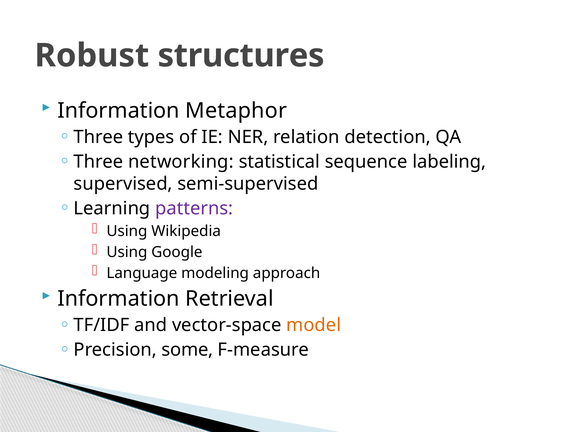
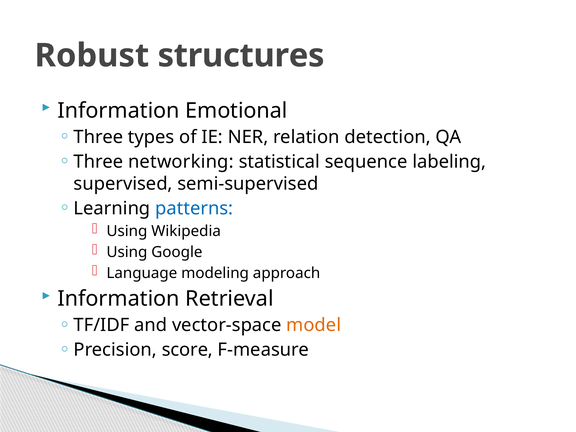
Metaphor: Metaphor -> Emotional
patterns colour: purple -> blue
some: some -> score
